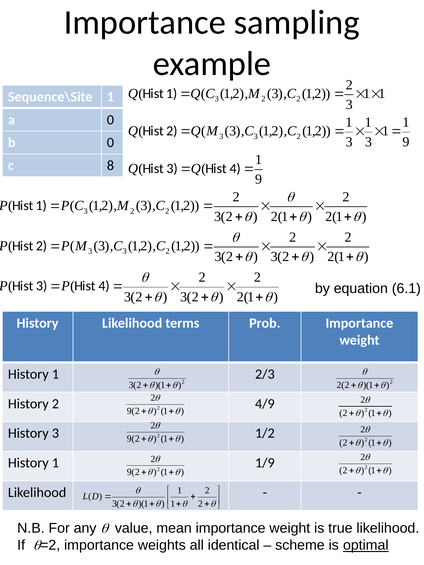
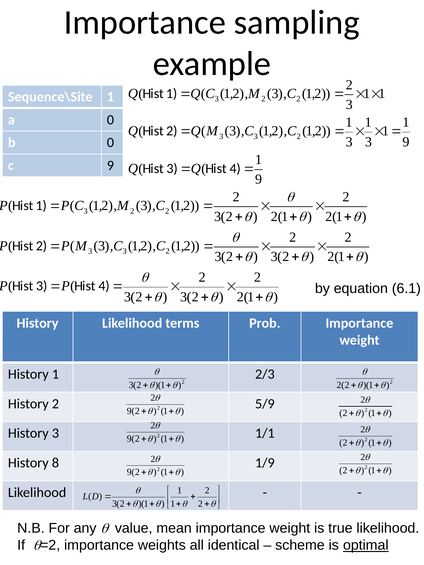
c 8: 8 -> 9
4/9: 4/9 -> 5/9
1/2: 1/2 -> 1/1
1 at (55, 463): 1 -> 8
